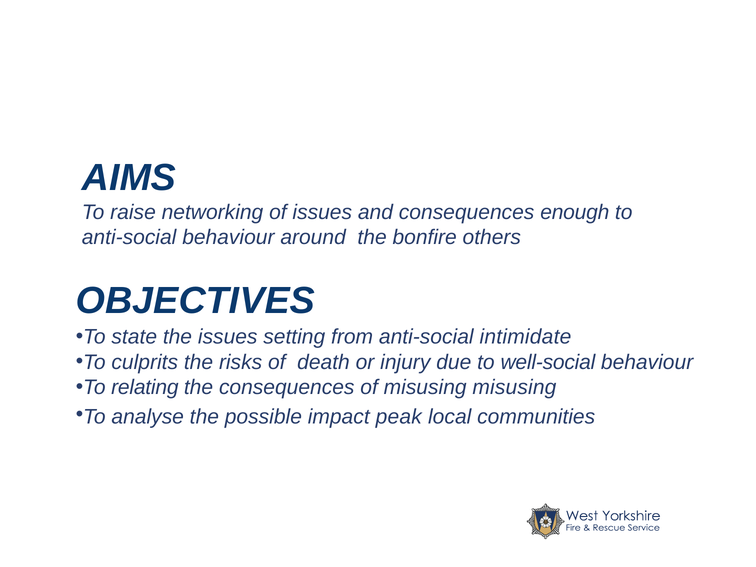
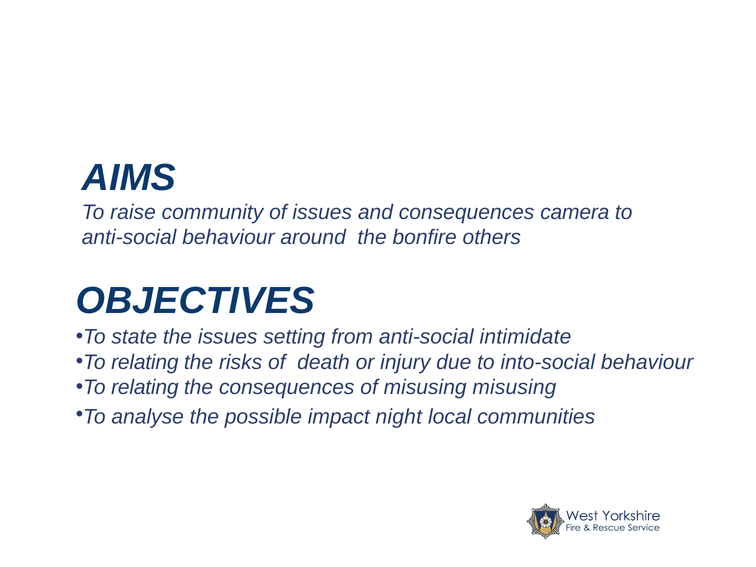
networking: networking -> community
enough: enough -> camera
culprits at (145, 362): culprits -> relating
well-social: well-social -> into-social
peak: peak -> night
